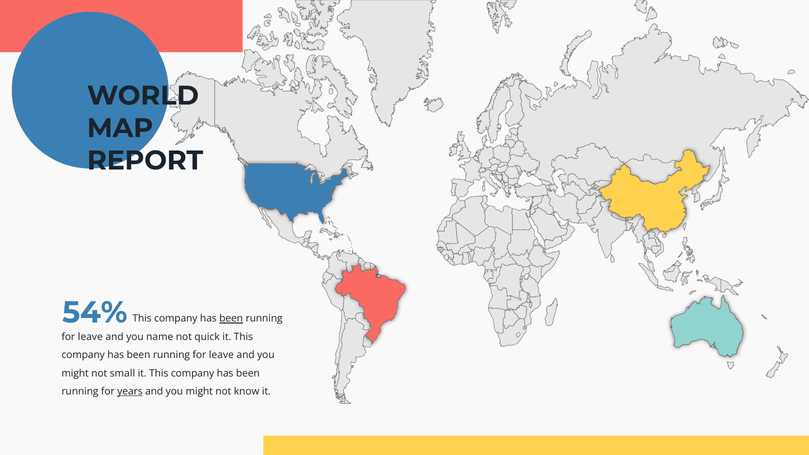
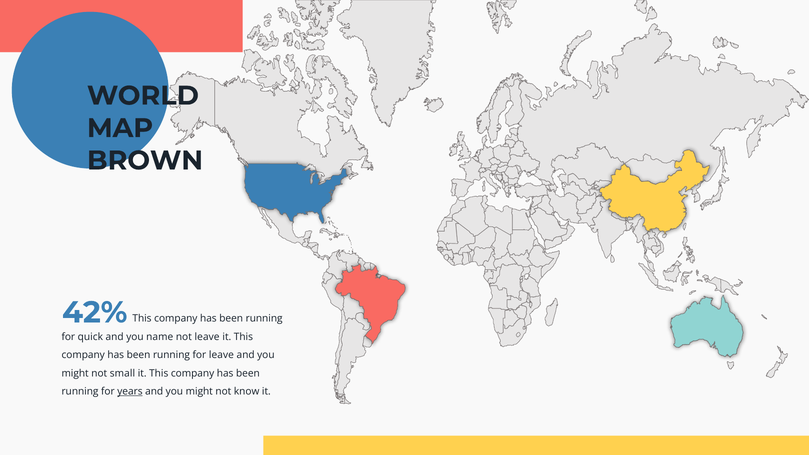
REPORT: REPORT -> BROWN
54%: 54% -> 42%
been at (231, 319) underline: present -> none
leave at (90, 337): leave -> quick
not quick: quick -> leave
